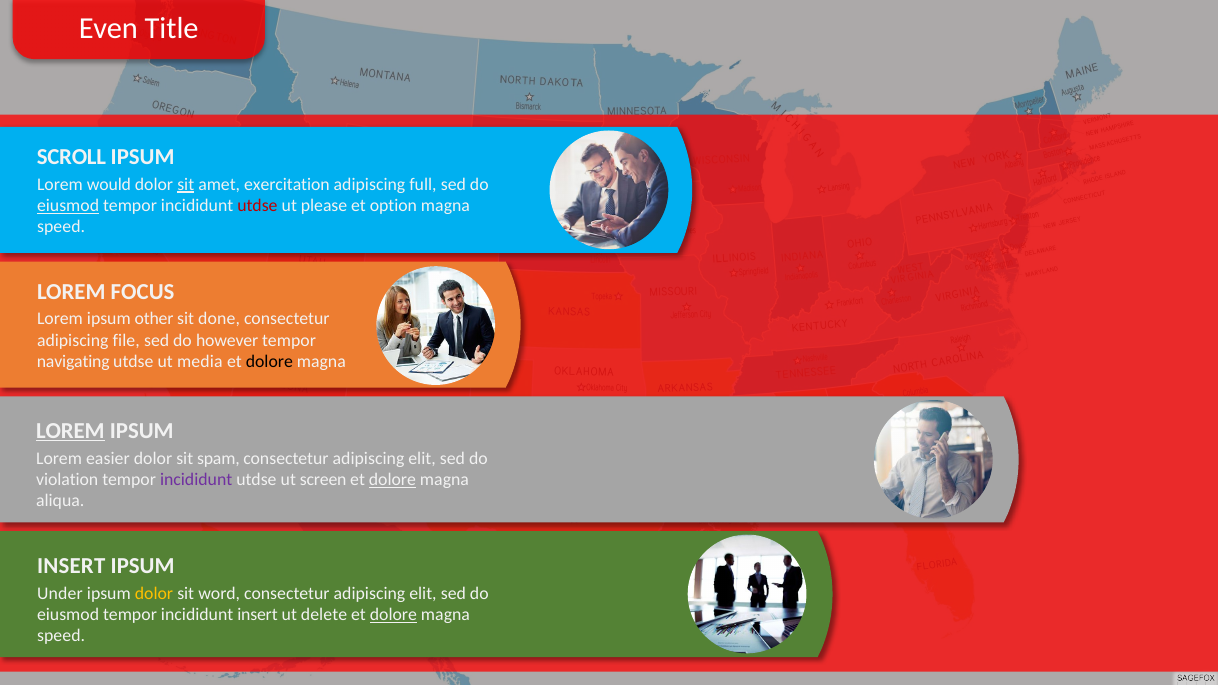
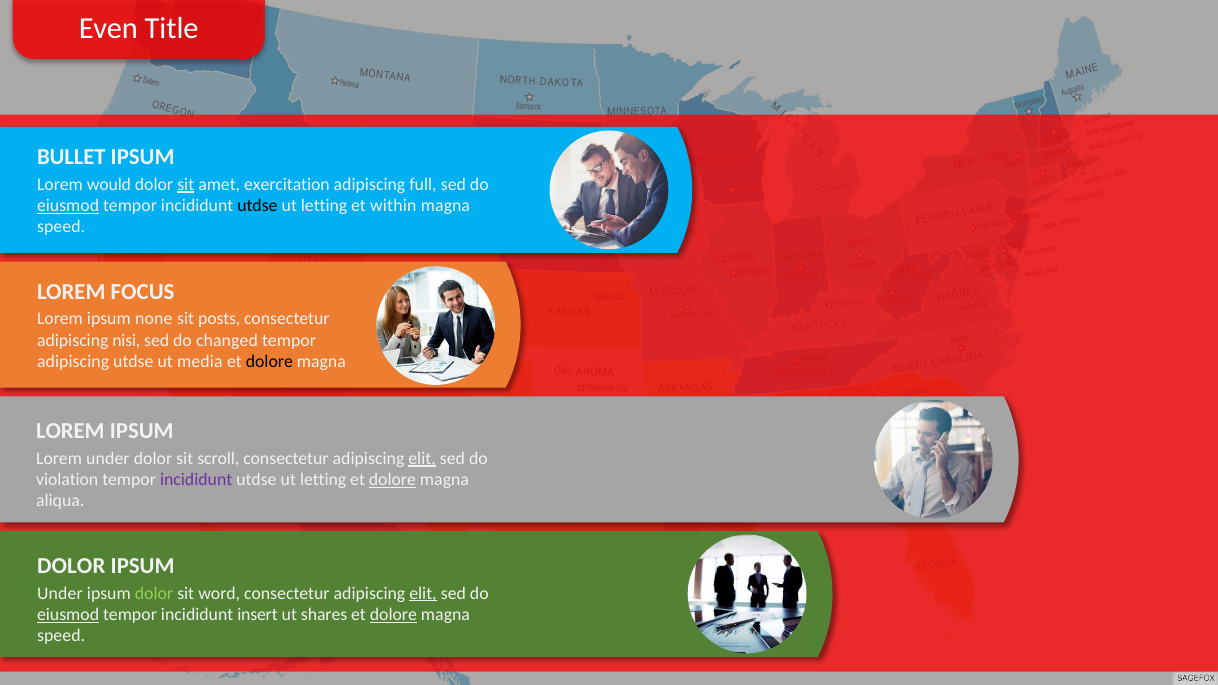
SCROLL: SCROLL -> BULLET
utdse at (257, 206) colour: red -> black
please at (324, 206): please -> letting
option: option -> within
other: other -> none
done: done -> posts
file: file -> nisi
however: however -> changed
navigating at (73, 362): navigating -> adipiscing
LOREM at (70, 431) underline: present -> none
Lorem easier: easier -> under
spam: spam -> scroll
elit at (422, 458) underline: none -> present
screen at (323, 480): screen -> letting
INSERT at (71, 566): INSERT -> DOLOR
dolor at (154, 593) colour: yellow -> light green
elit at (423, 593) underline: none -> present
eiusmod at (68, 615) underline: none -> present
delete: delete -> shares
